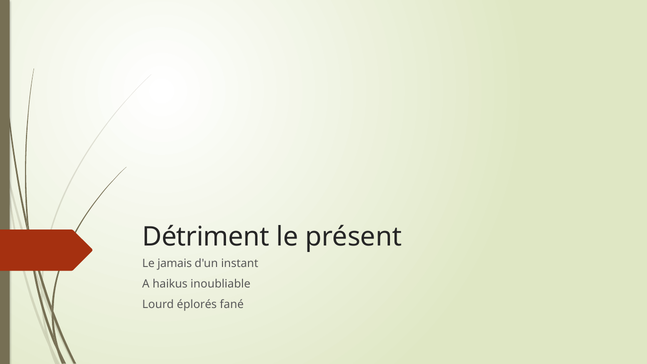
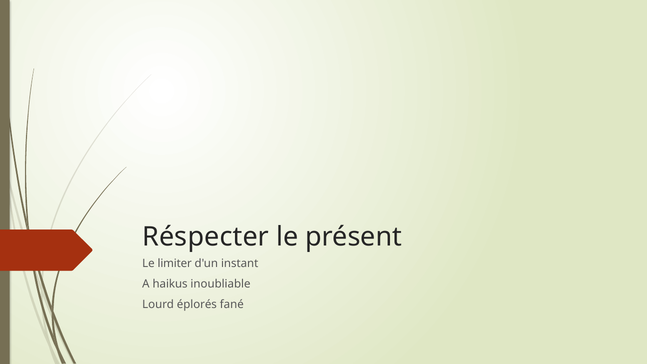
Détriment: Détriment -> Réspecter
jamais: jamais -> limiter
